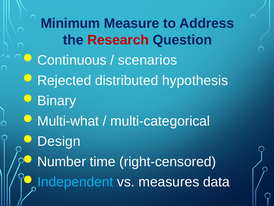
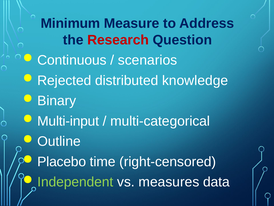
hypothesis: hypothesis -> knowledge
Multi-what: Multi-what -> Multi-input
Design: Design -> Outline
Number: Number -> Placebo
Independent colour: light blue -> light green
